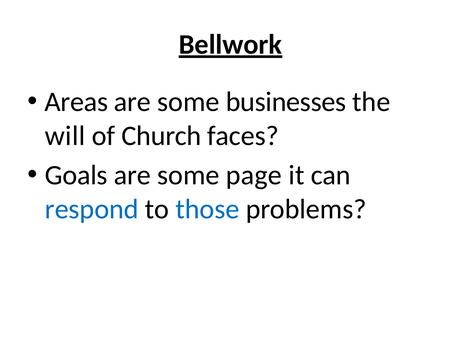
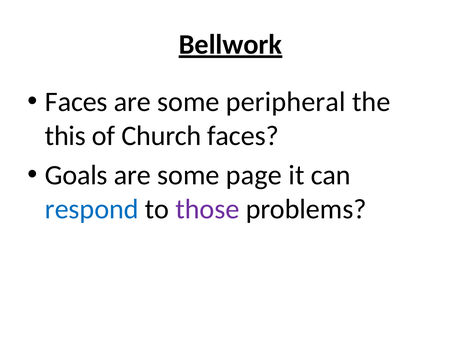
Areas at (76, 102): Areas -> Faces
businesses: businesses -> peripheral
will: will -> this
those colour: blue -> purple
